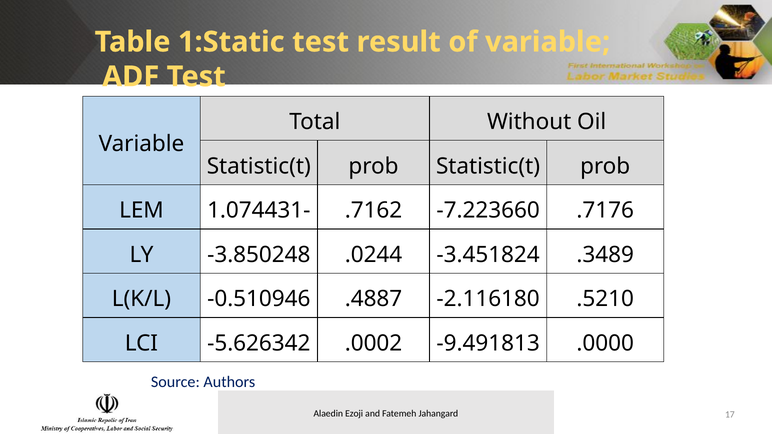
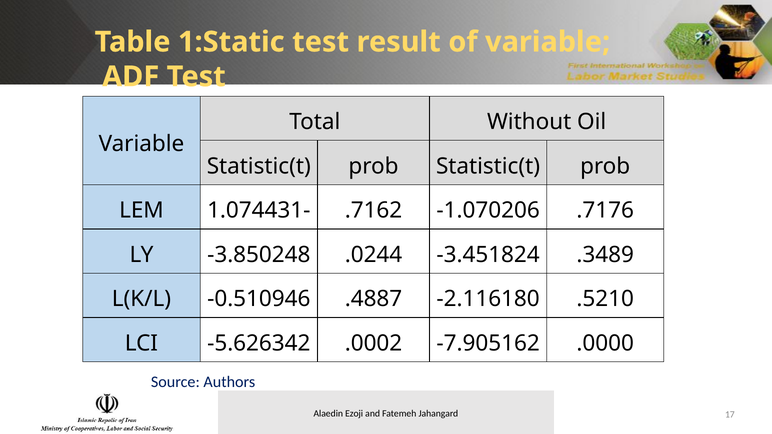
-7.223660: -7.223660 -> -1.070206
-9.491813: -9.491813 -> -7.905162
